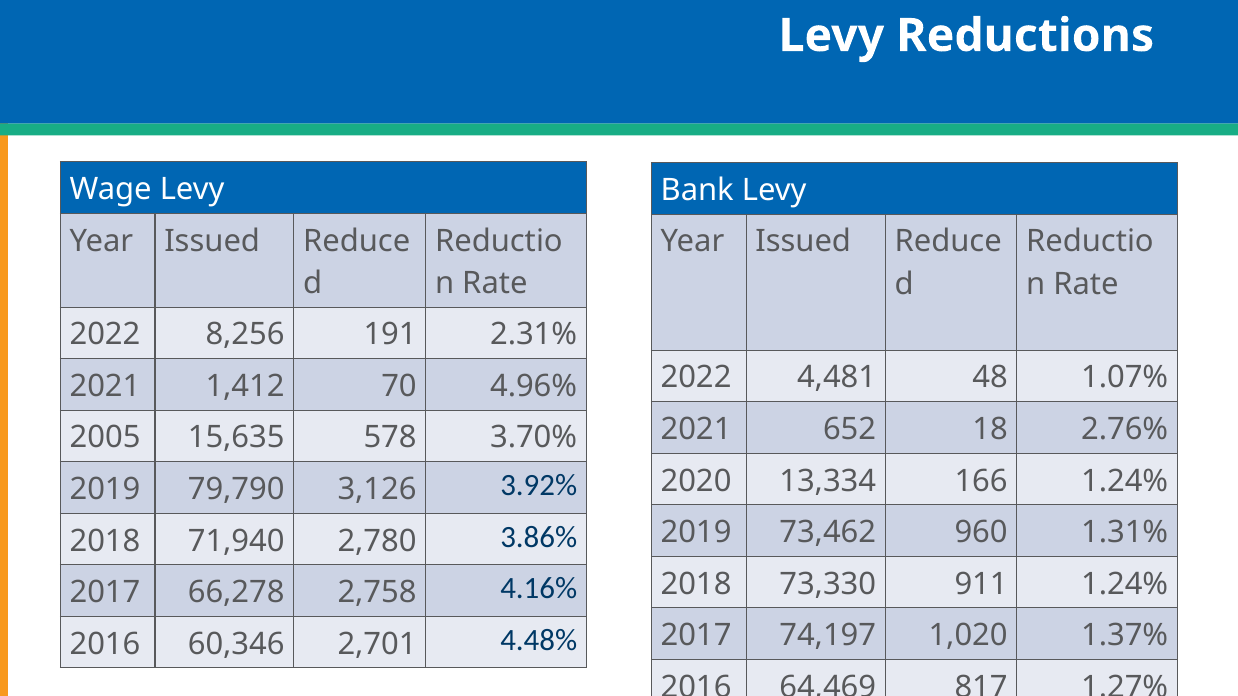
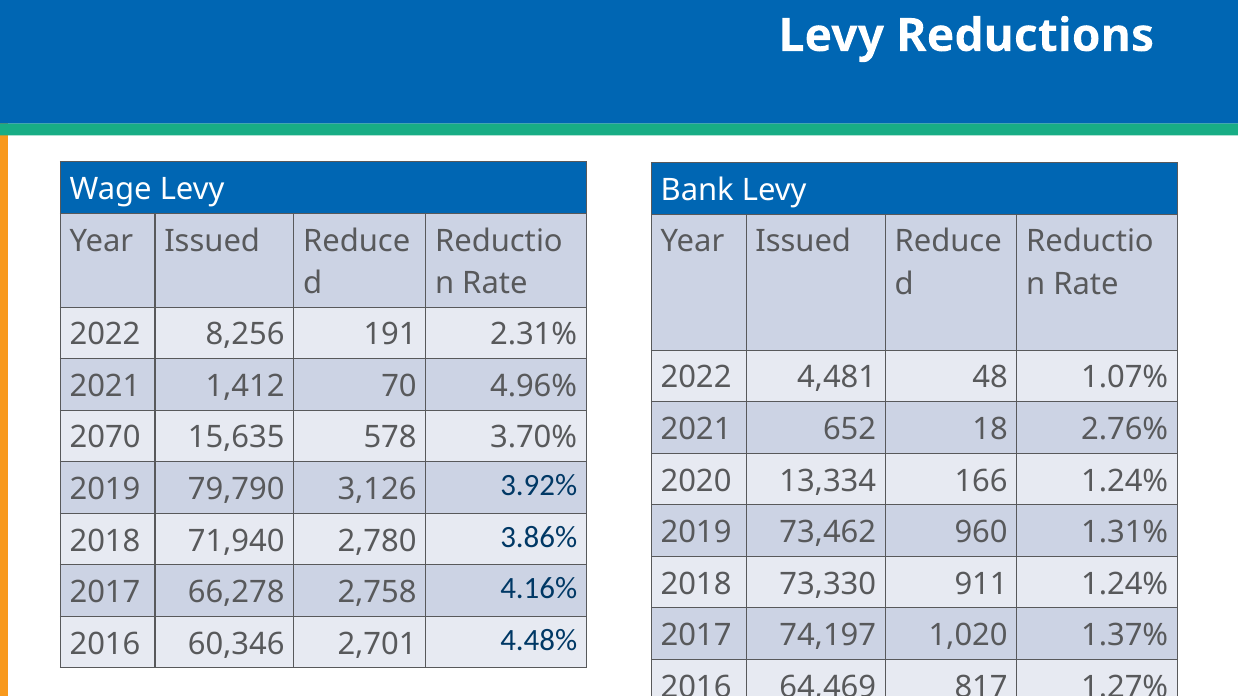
2005: 2005 -> 2070
